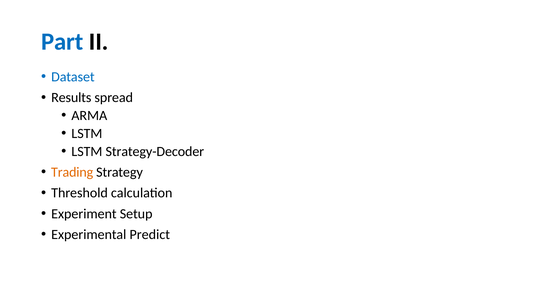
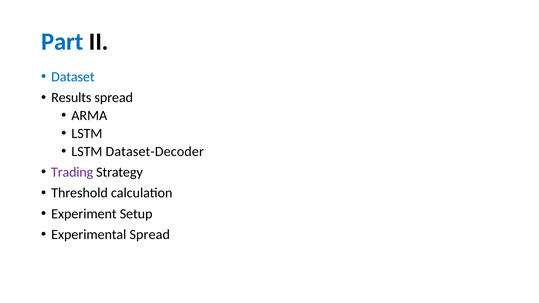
Strategy-Decoder: Strategy-Decoder -> Dataset-Decoder
Trading colour: orange -> purple
Experimental Predict: Predict -> Spread
